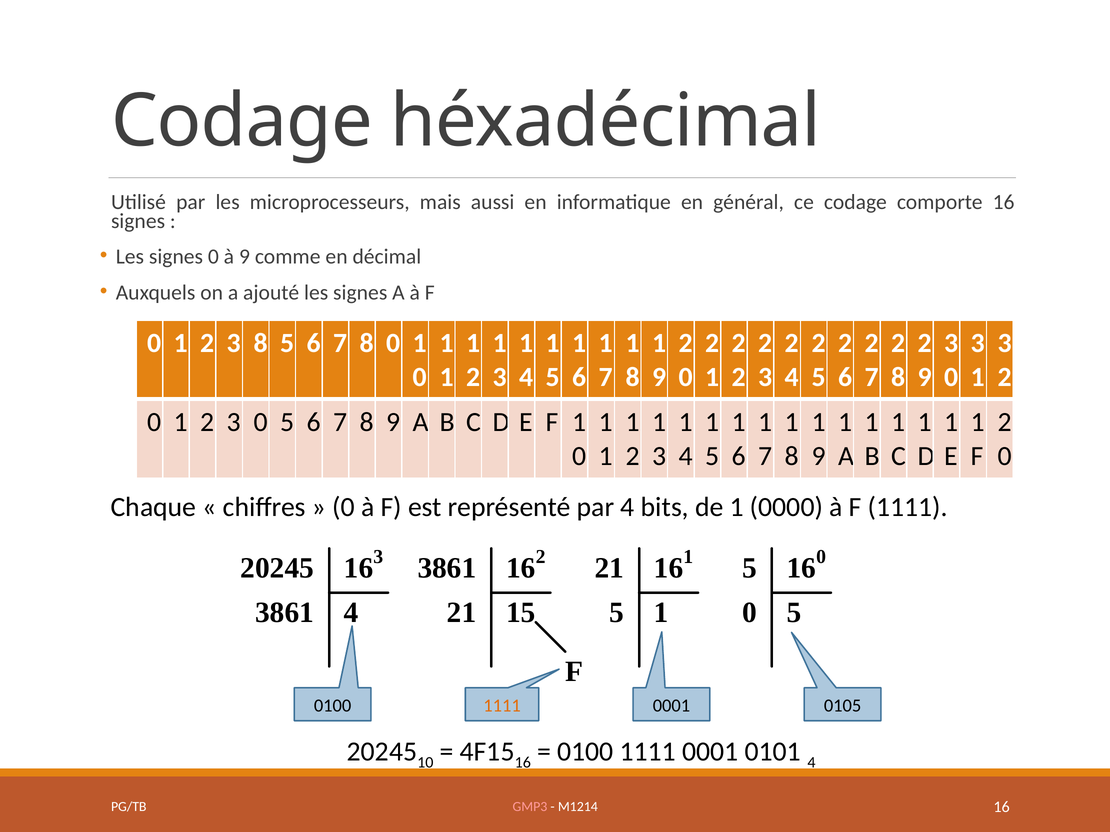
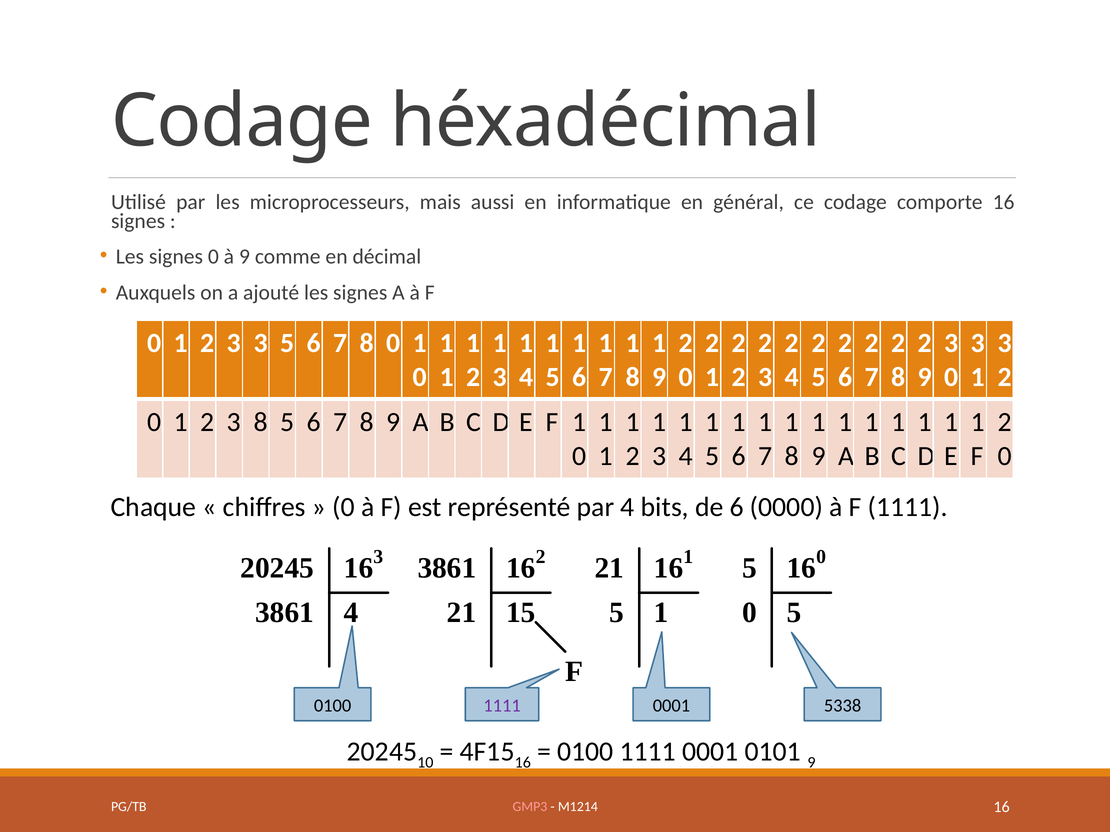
3 8: 8 -> 3
2 3 0: 0 -> 8
de 1: 1 -> 6
1111 at (502, 706) colour: orange -> purple
0105: 0105 -> 5338
0101 4: 4 -> 9
